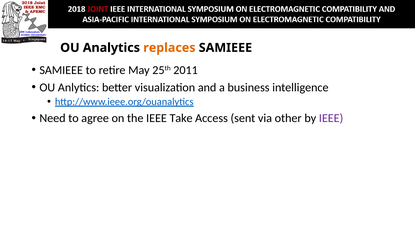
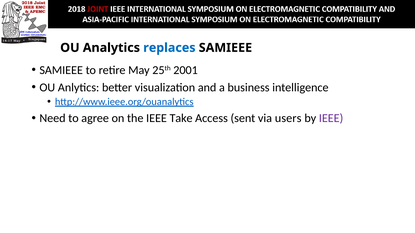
replaces colour: orange -> blue
2011: 2011 -> 2001
other: other -> users
